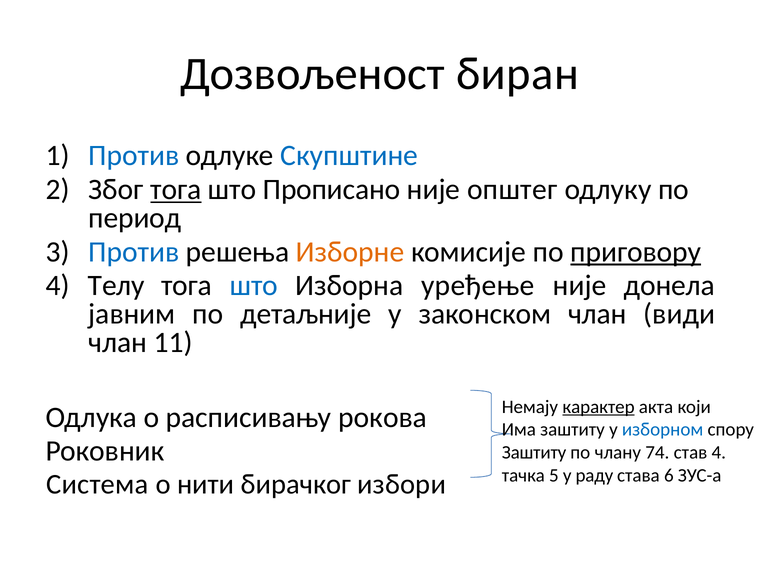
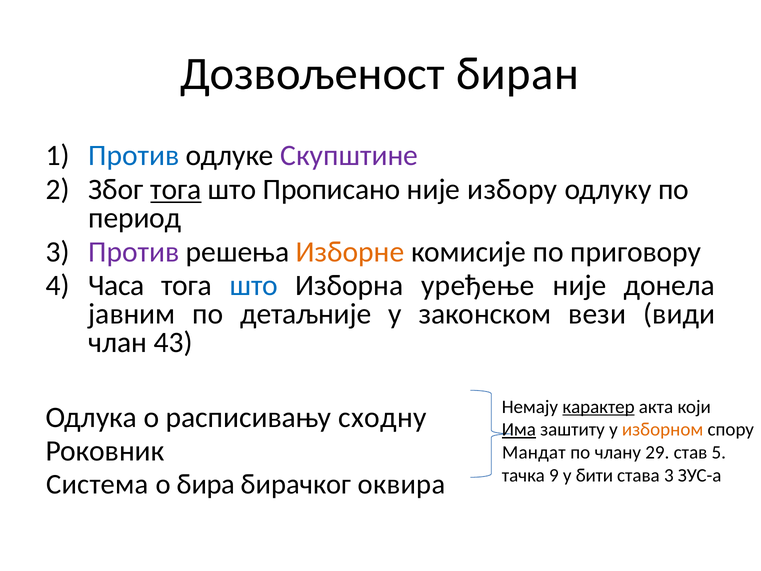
Скупштине colour: blue -> purple
општег: општег -> избору
Против at (134, 252) colour: blue -> purple
приговору underline: present -> none
Телу: Телу -> Часа
законском члан: члан -> вези
11: 11 -> 43
рокова: рокова -> сходну
Има underline: none -> present
изборном colour: blue -> orange
Заштиту at (534, 452): Заштиту -> Мандат
74: 74 -> 29
став 4: 4 -> 5
5: 5 -> 9
раду: раду -> бити
става 6: 6 -> 3
нити: нити -> бира
избори: избори -> оквира
